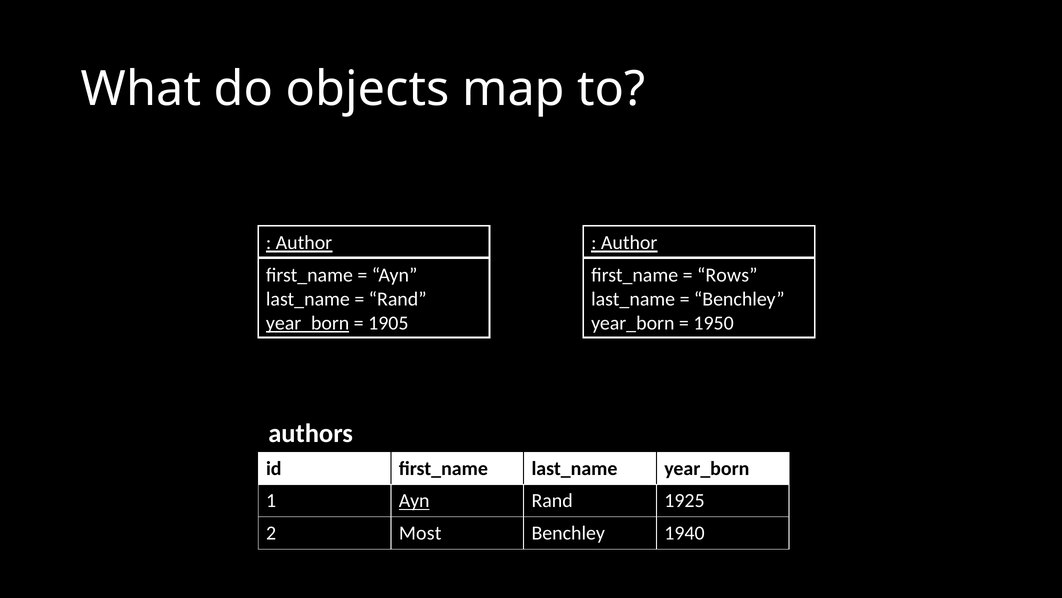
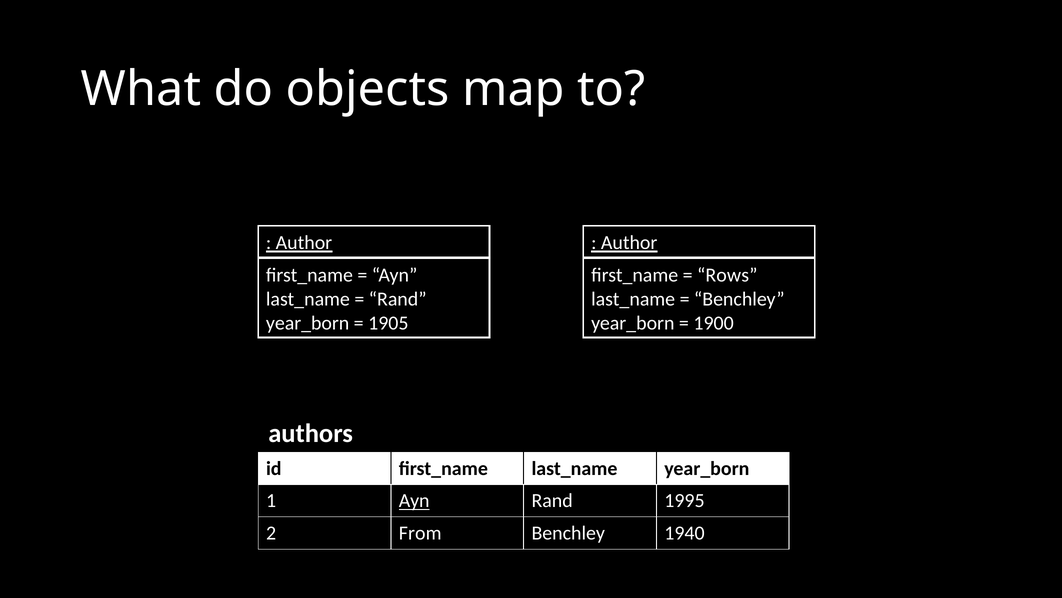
year_born at (308, 323) underline: present -> none
1950: 1950 -> 1900
1925: 1925 -> 1995
Most: Most -> From
